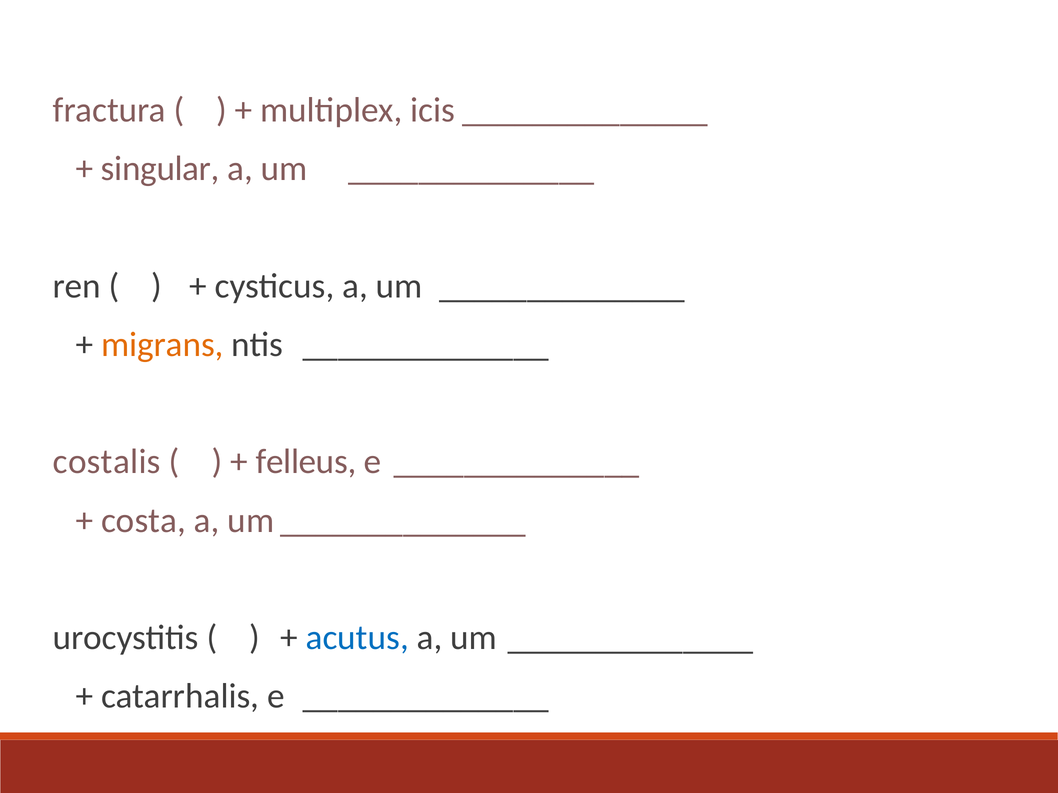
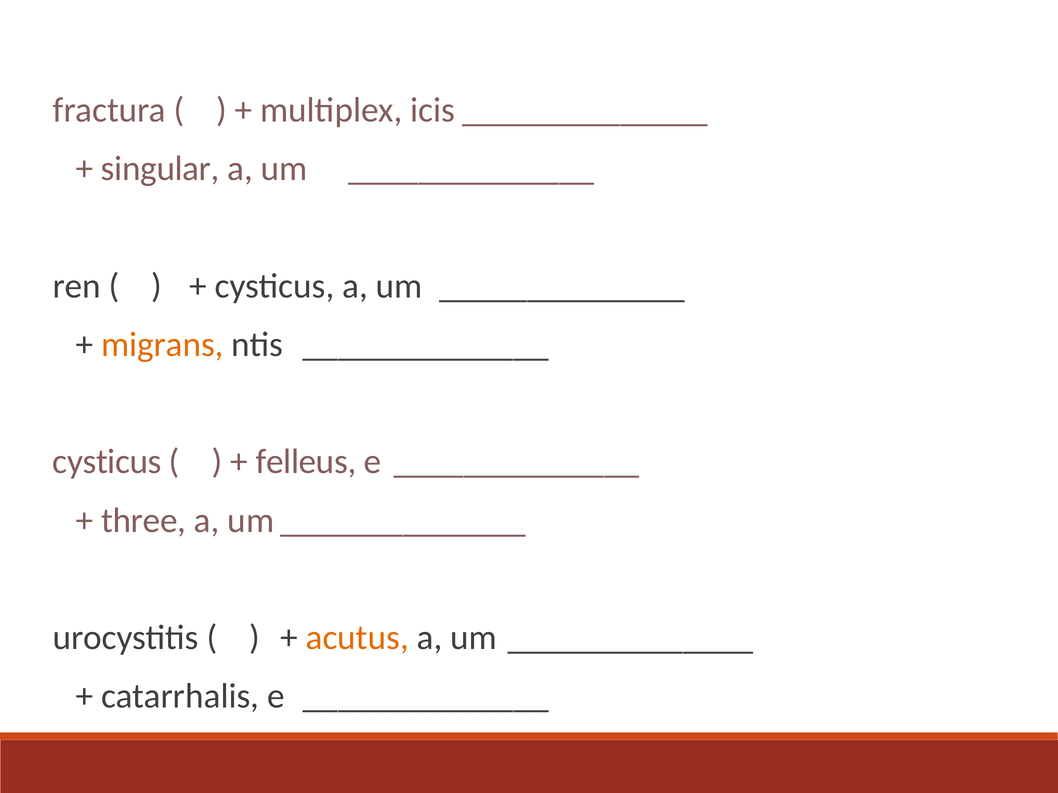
costalis at (107, 462): costalis -> cysticus
costa: costa -> three
acutus colour: blue -> orange
